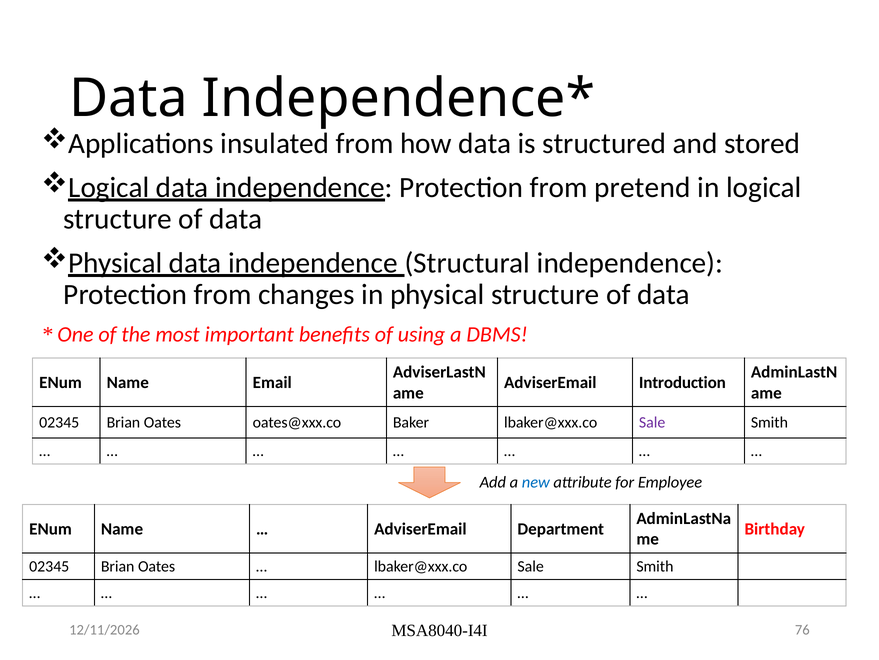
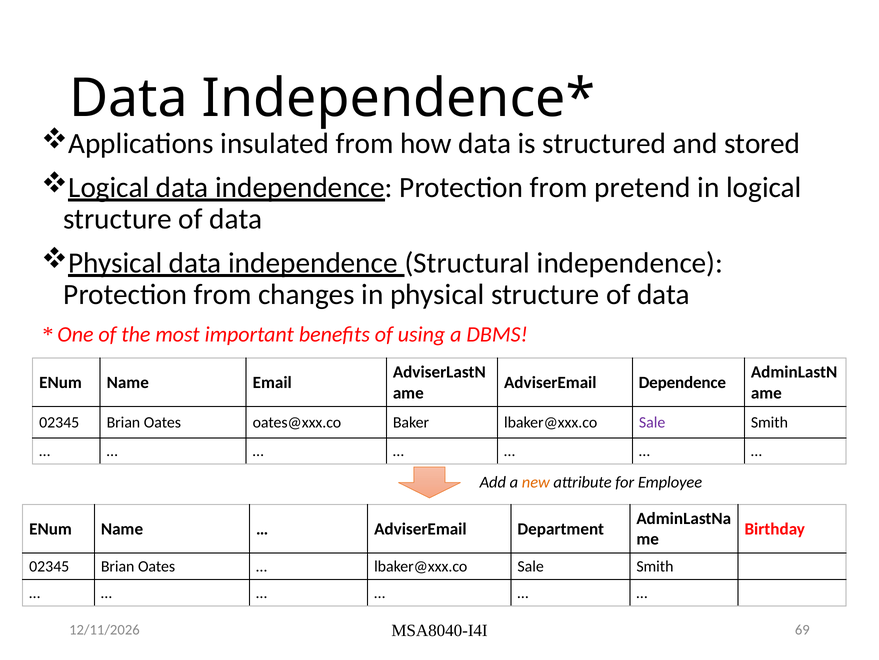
Introduction: Introduction -> Dependence
new colour: blue -> orange
76: 76 -> 69
